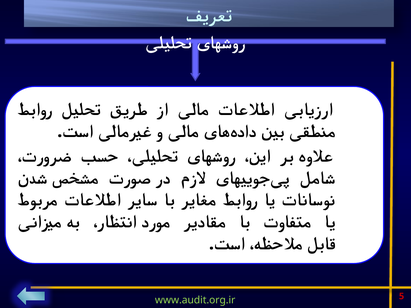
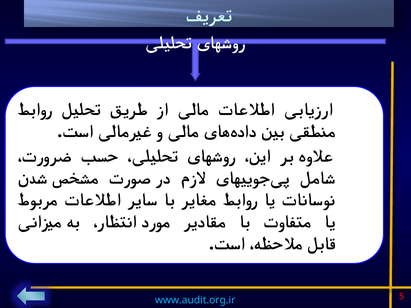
www.audit.org.ir colour: light green -> light blue
